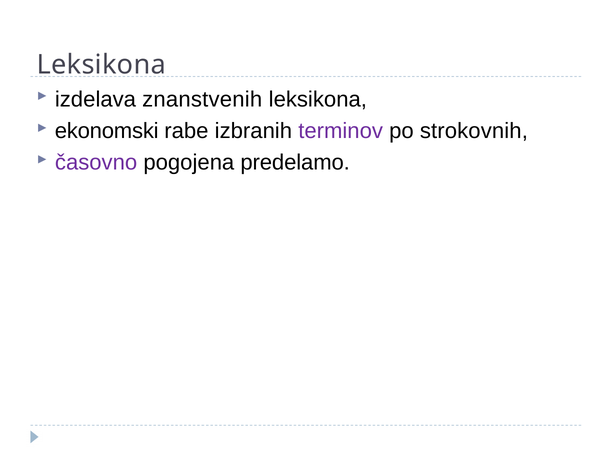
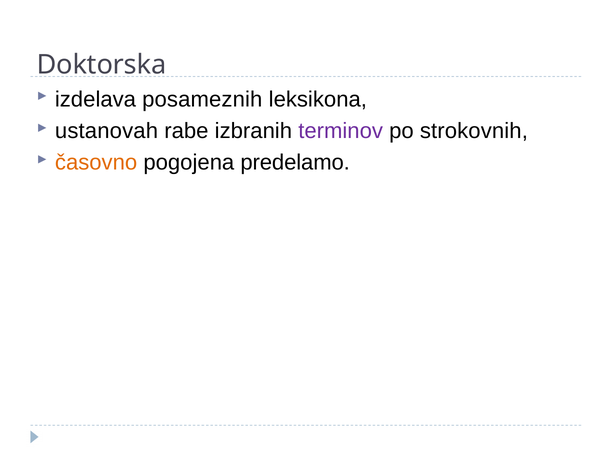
Leksikona at (101, 65): Leksikona -> Doktorska
znanstvenih: znanstvenih -> posameznih
ekonomski: ekonomski -> ustanovah
časovno colour: purple -> orange
